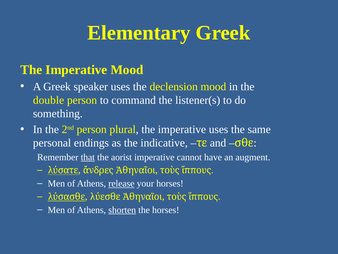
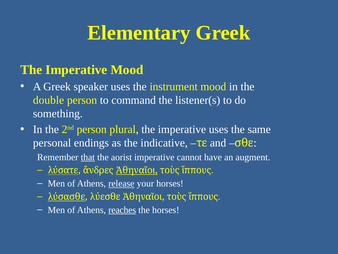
declension: declension -> instrument
Ἀθηναῖοι at (137, 170) underline: none -> present
shorten: shorten -> reaches
